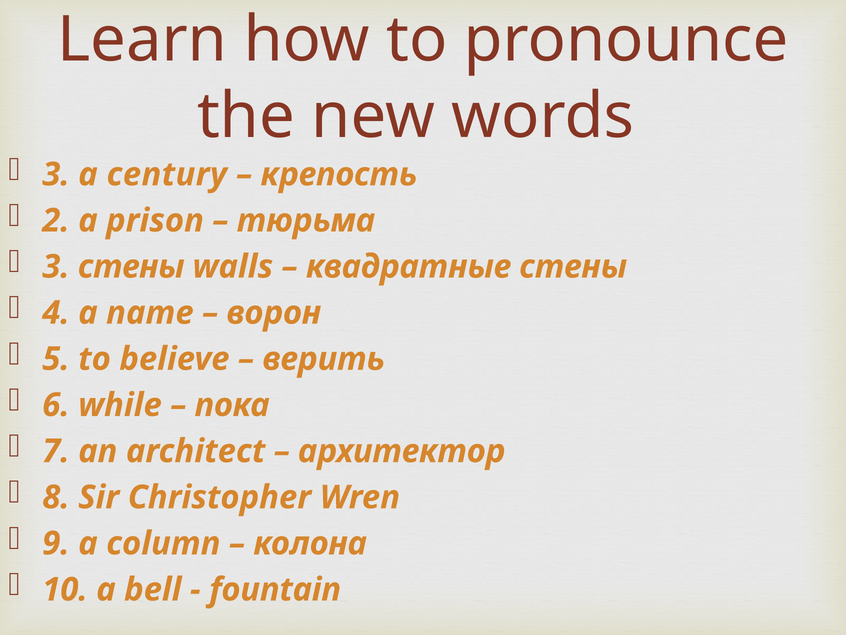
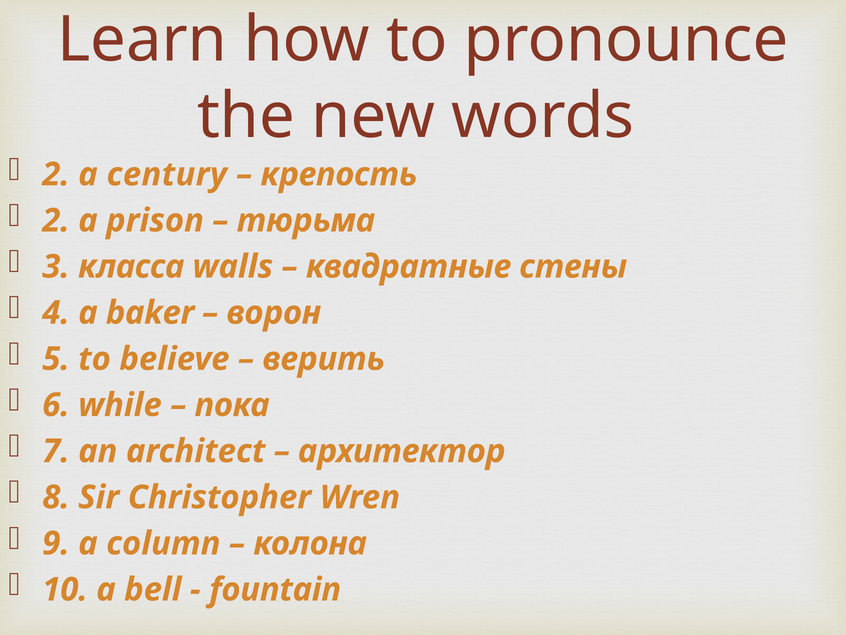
3 at (56, 174): 3 -> 2
3 стены: стены -> класса
name: name -> baker
